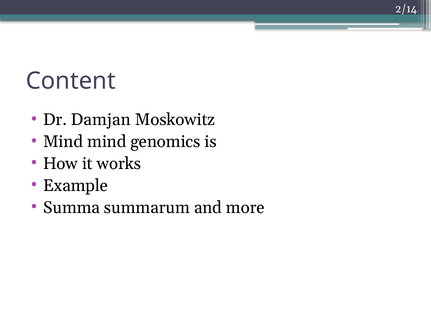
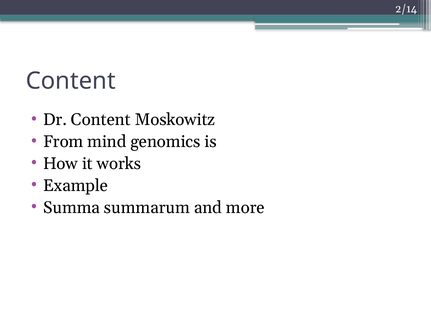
Dr Damjan: Damjan -> Content
Mind at (63, 141): Mind -> From
